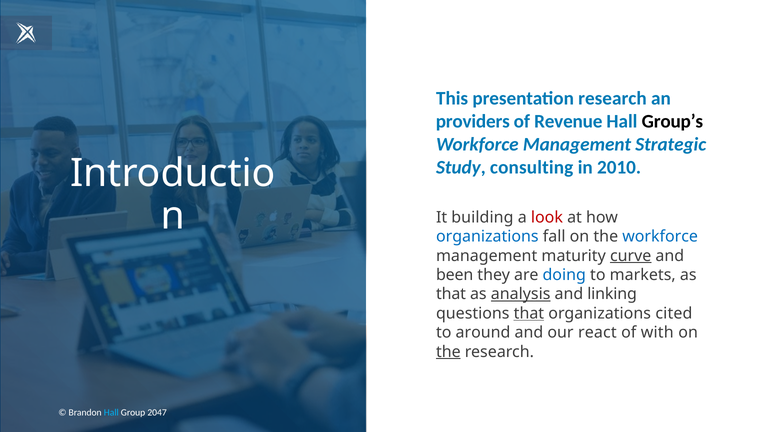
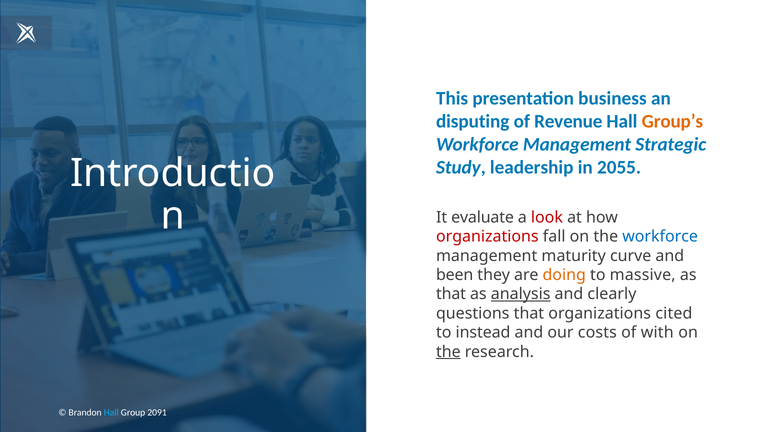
presentation research: research -> business
providers: providers -> disputing
Group’s colour: black -> orange
consulting: consulting -> leadership
2010: 2010 -> 2055
building: building -> evaluate
organizations at (487, 236) colour: blue -> red
curve underline: present -> none
doing colour: blue -> orange
markets: markets -> massive
linking: linking -> clearly
that at (529, 313) underline: present -> none
around: around -> instead
react: react -> costs
2047: 2047 -> 2091
